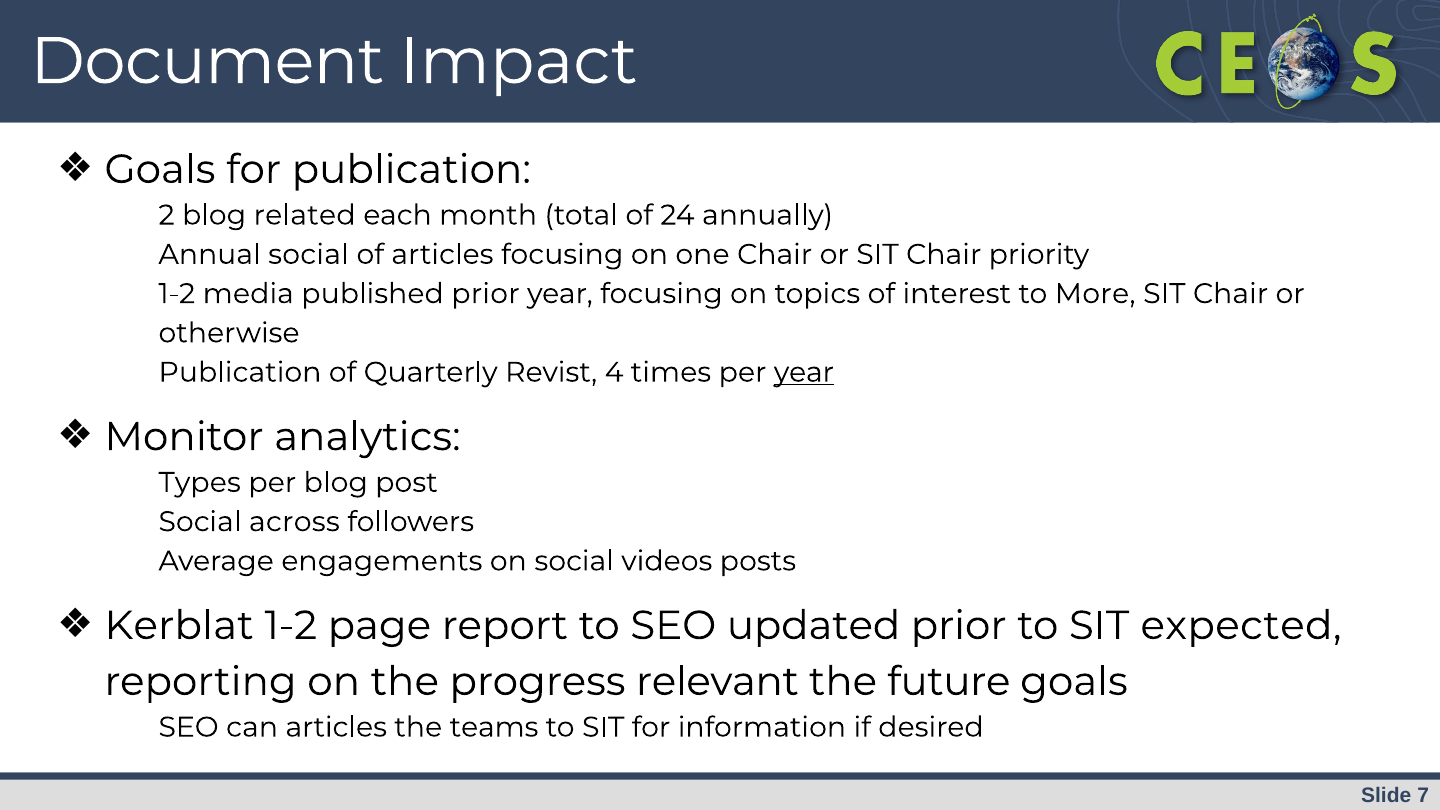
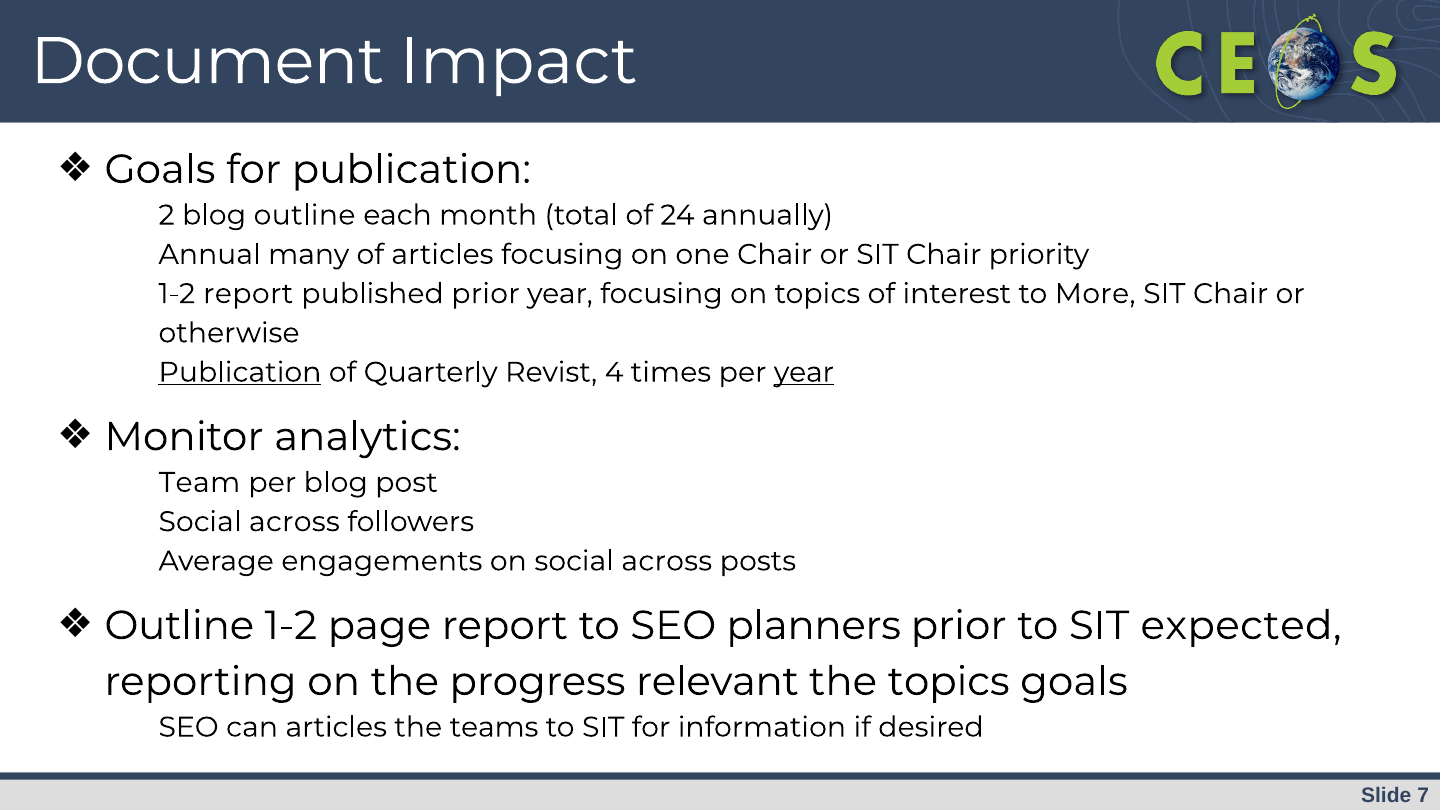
blog related: related -> outline
Annual social: social -> many
1-2 media: media -> report
Publication at (240, 372) underline: none -> present
Types: Types -> Team
on social videos: videos -> across
Kerblat at (179, 626): Kerblat -> Outline
updated: updated -> planners
the future: future -> topics
